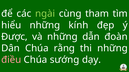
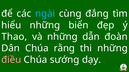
ngài colour: light green -> light blue
tham: tham -> đắng
kính: kính -> biển
Được: Được -> Thao
